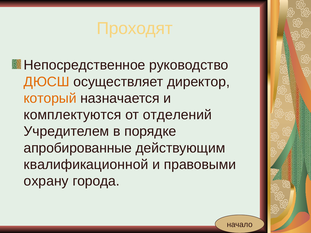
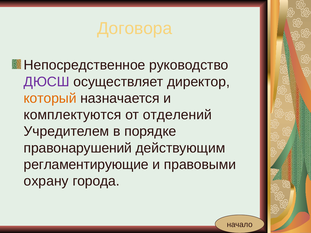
Проходят: Проходят -> Договора
ДЮСШ colour: orange -> purple
апробированные: апробированные -> правонарушений
квалификационной: квалификационной -> регламентирующие
